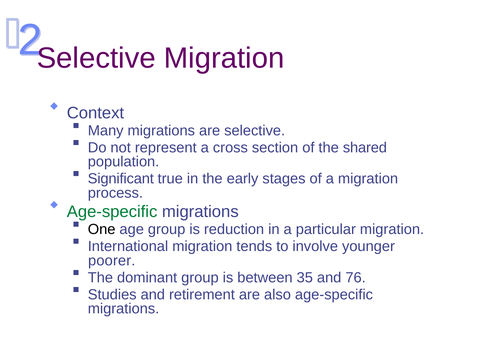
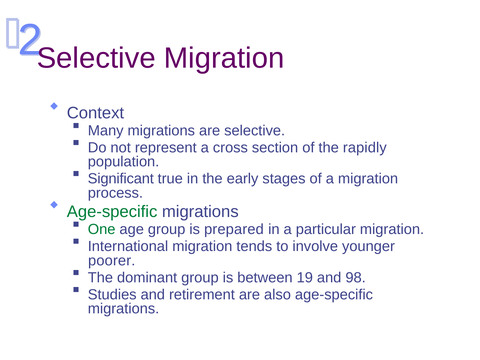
shared: shared -> rapidly
One colour: black -> green
reduction: reduction -> prepared
35: 35 -> 19
76: 76 -> 98
